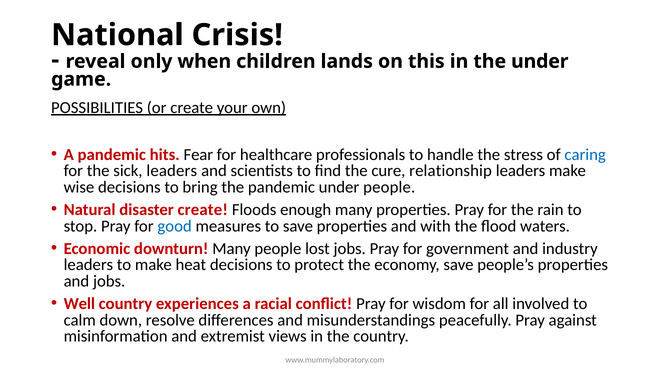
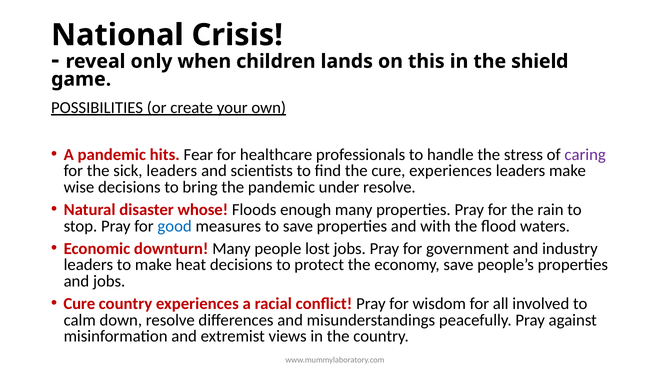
the under: under -> shield
caring colour: blue -> purple
cure relationship: relationship -> experiences
under people: people -> resolve
disaster create: create -> whose
Well at (79, 304): Well -> Cure
